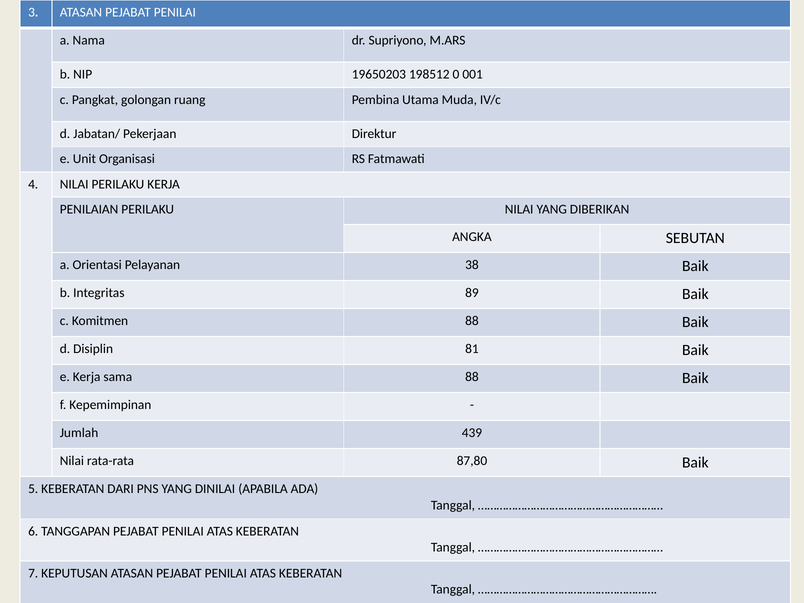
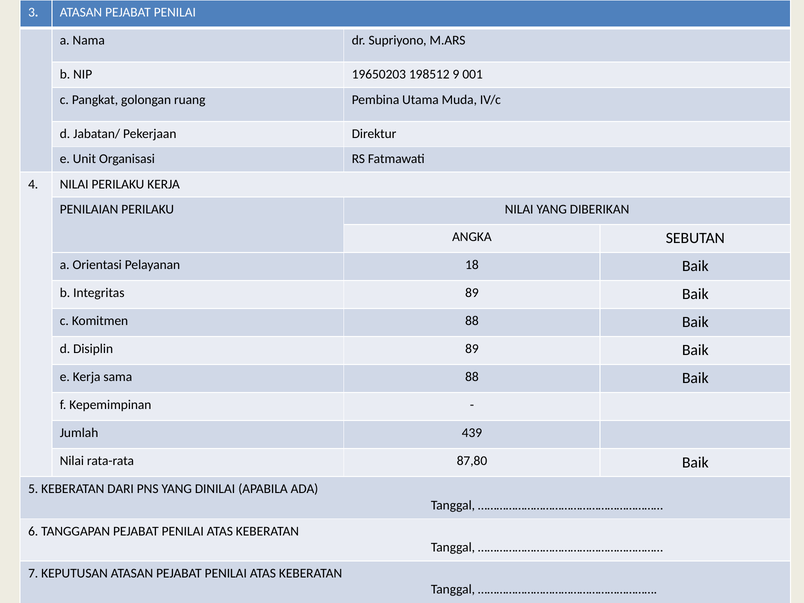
0: 0 -> 9
38: 38 -> 18
Disiplin 81: 81 -> 89
